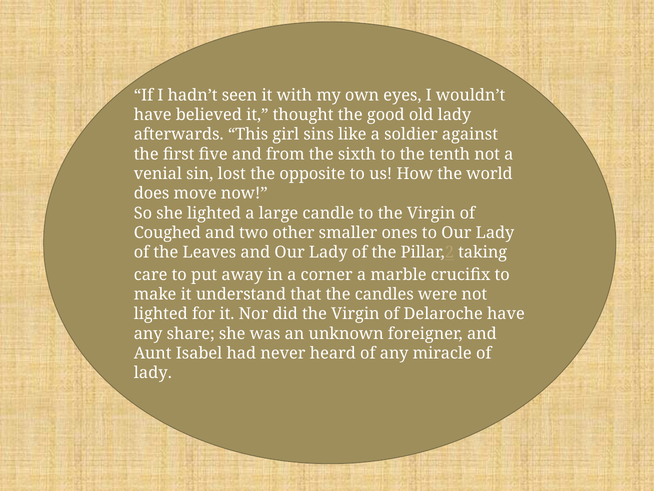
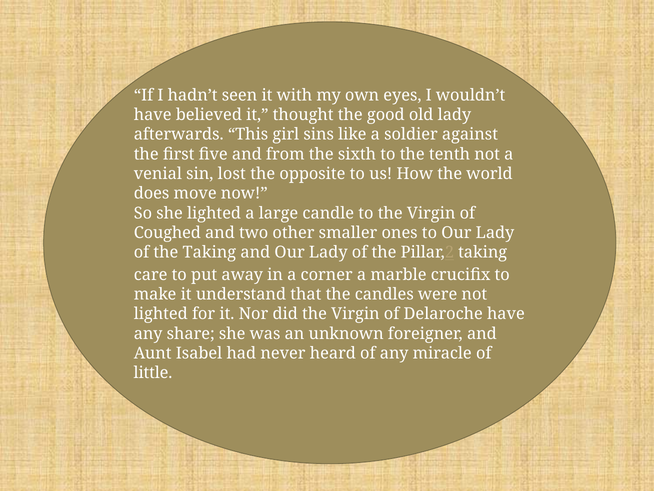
the Leaves: Leaves -> Taking
lady at (153, 373): lady -> little
